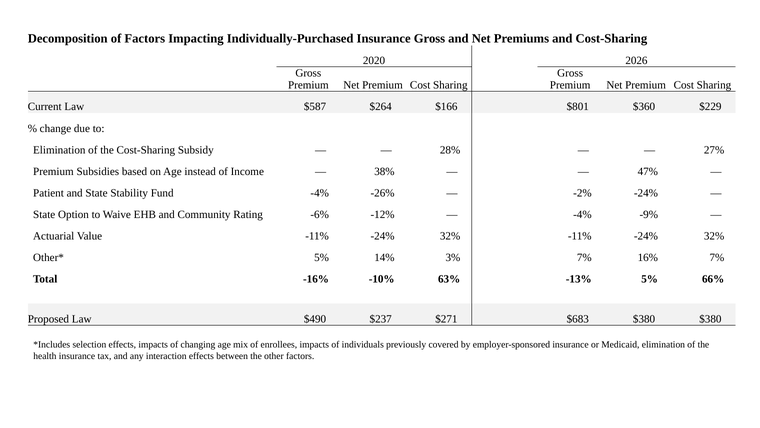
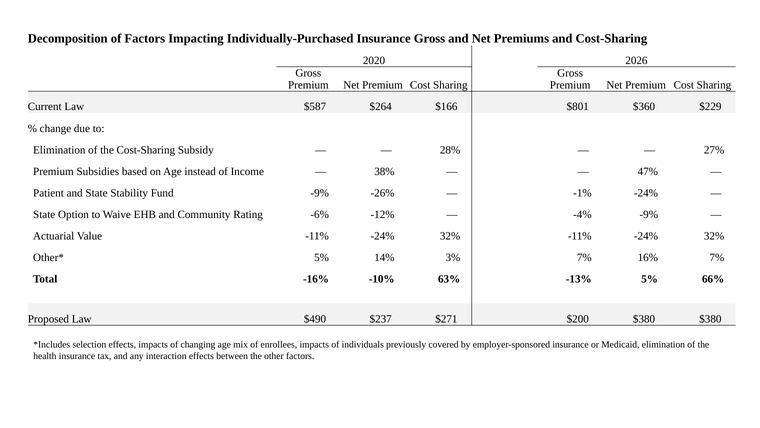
Fund -4%: -4% -> -9%
-2%: -2% -> -1%
$683: $683 -> $200
